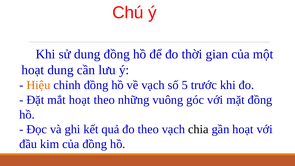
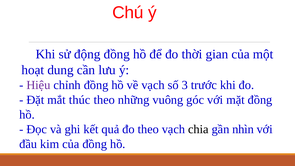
sử dung: dung -> động
Hiệu colour: orange -> purple
5: 5 -> 3
mắt hoạt: hoạt -> thúc
gần hoạt: hoạt -> nhìn
